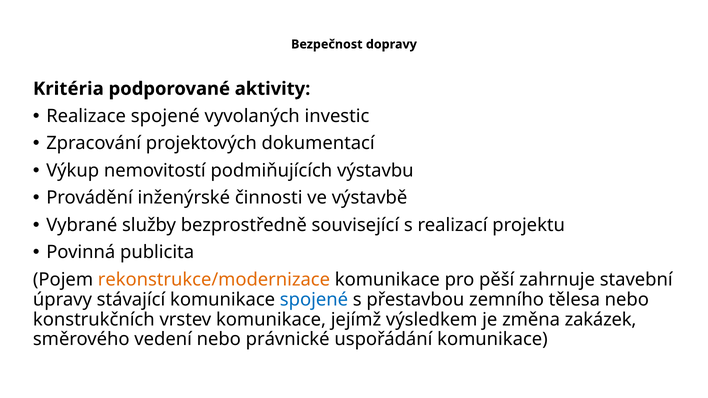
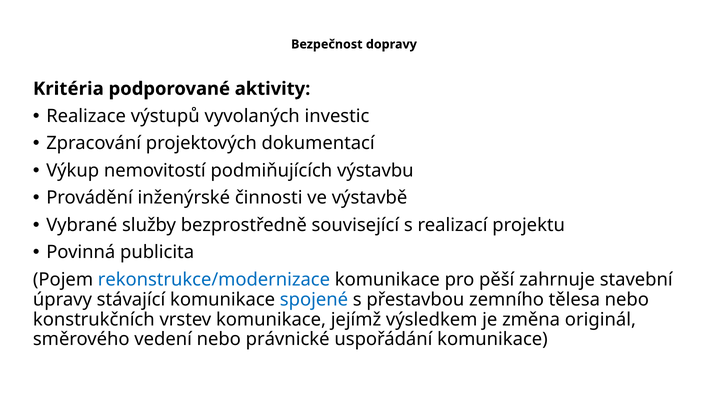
Realizace spojené: spojené -> výstupů
rekonstrukce/modernizace colour: orange -> blue
zakázek: zakázek -> originál
